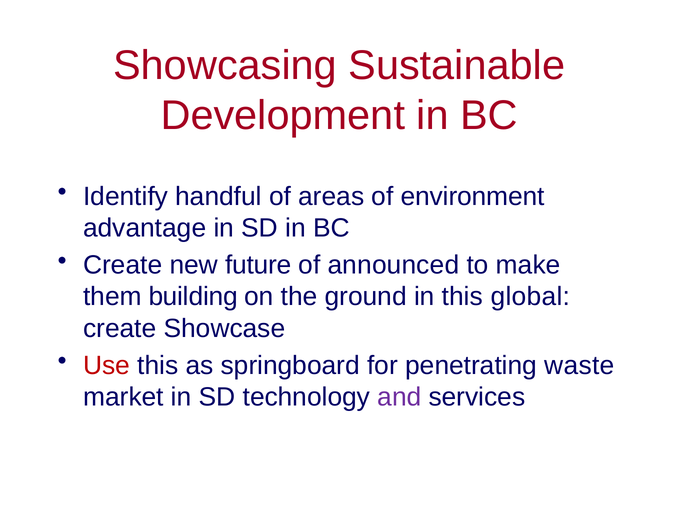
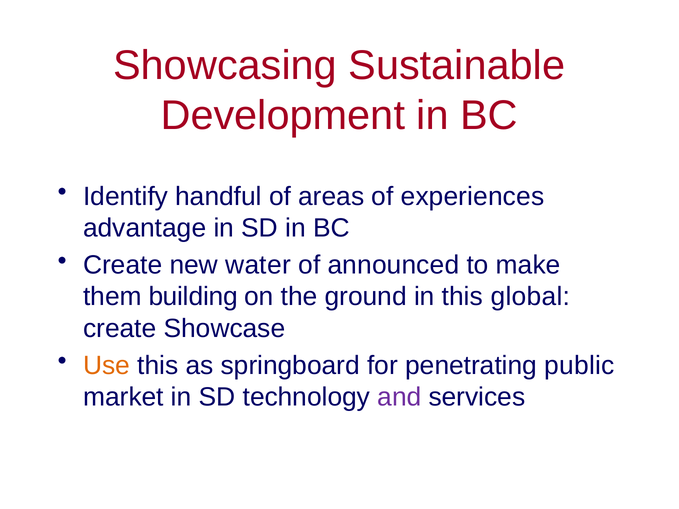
environment: environment -> experiences
future: future -> water
Use colour: red -> orange
waste: waste -> public
